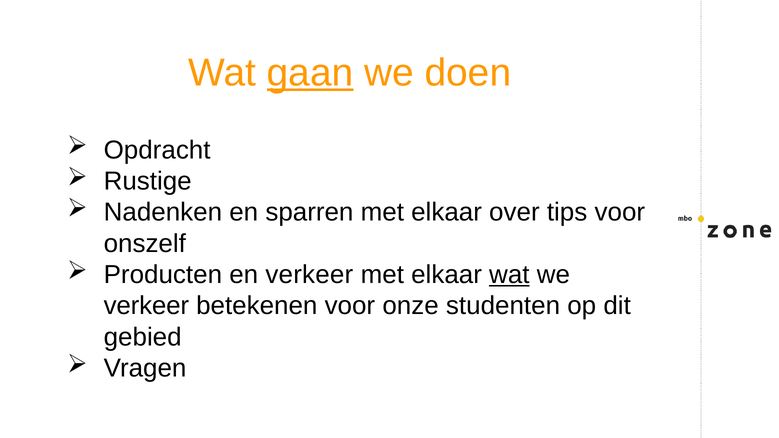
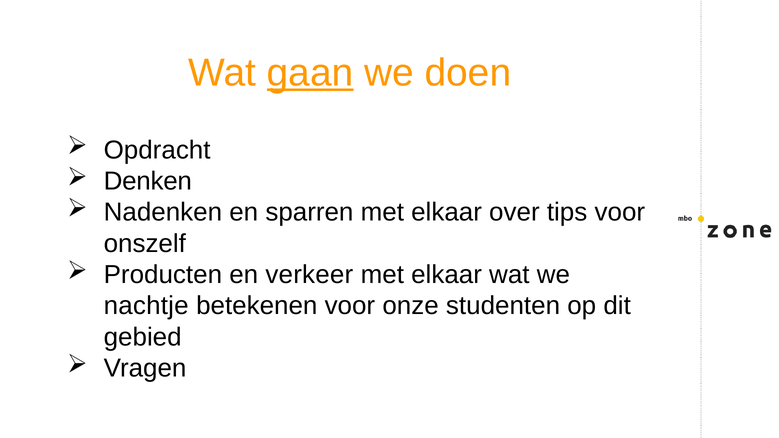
Rustige: Rustige -> Denken
wat at (509, 275) underline: present -> none
verkeer at (146, 306): verkeer -> nachtje
